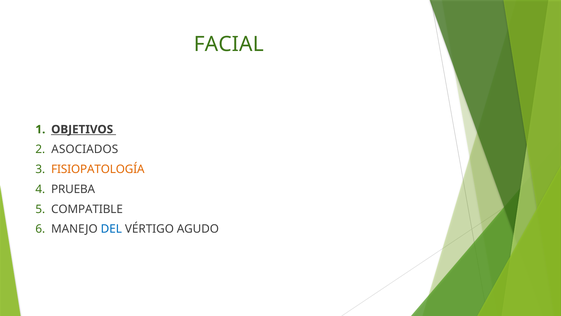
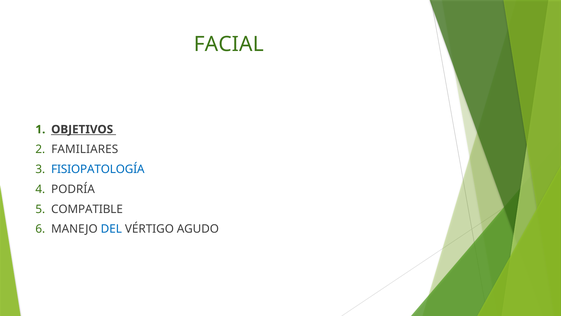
ASOCIADOS: ASOCIADOS -> FAMILIARES
FISIOPATOLOGÍA colour: orange -> blue
PRUEBA: PRUEBA -> PODRÍA
